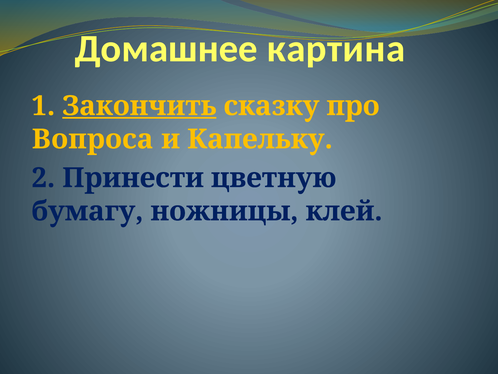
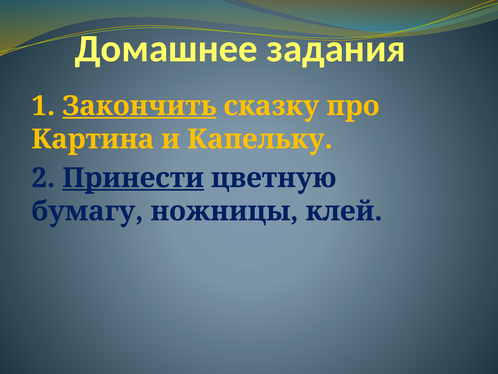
картина: картина -> задания
Вопроса: Вопроса -> Картина
Принести underline: none -> present
